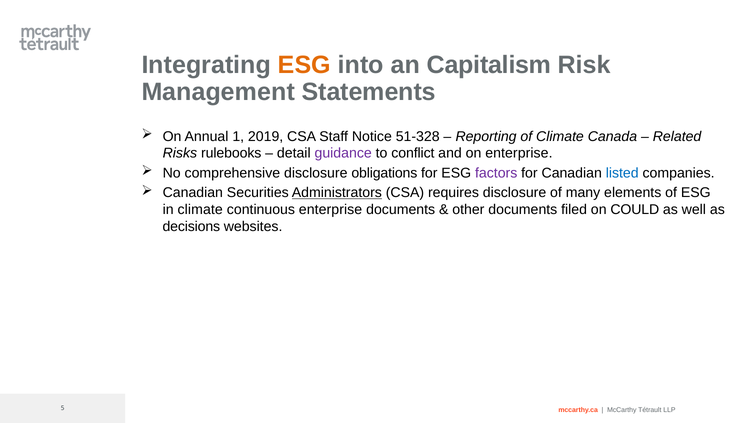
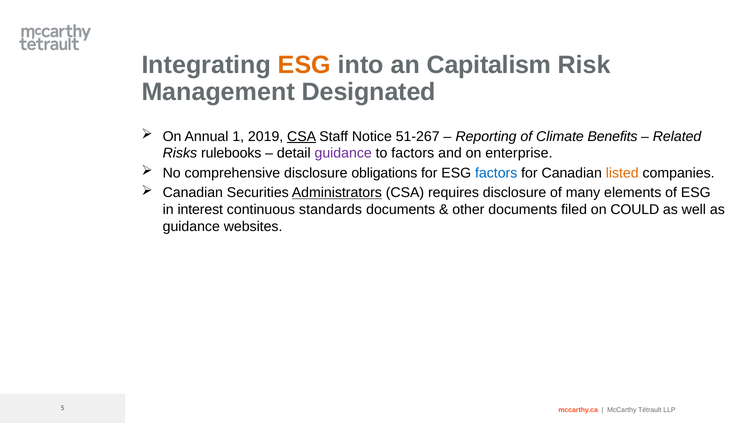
Statements: Statements -> Designated
CSA at (302, 136) underline: none -> present
51-328: 51-328 -> 51-267
Canada: Canada -> Benefits
to conflict: conflict -> factors
factors at (496, 173) colour: purple -> blue
listed colour: blue -> orange
in climate: climate -> interest
continuous enterprise: enterprise -> standards
decisions at (191, 227): decisions -> guidance
